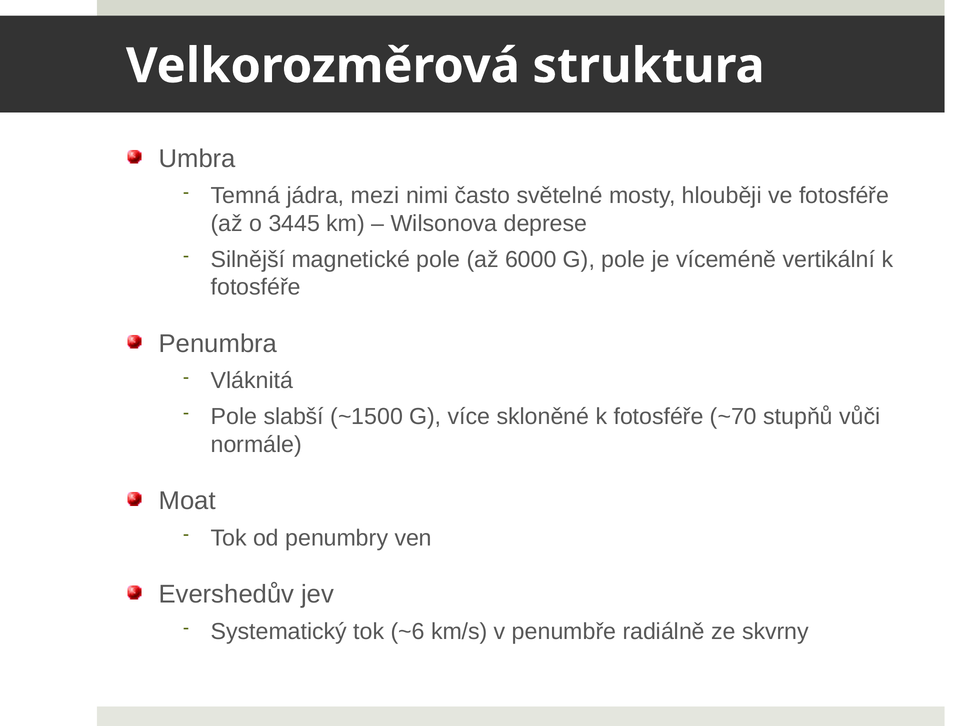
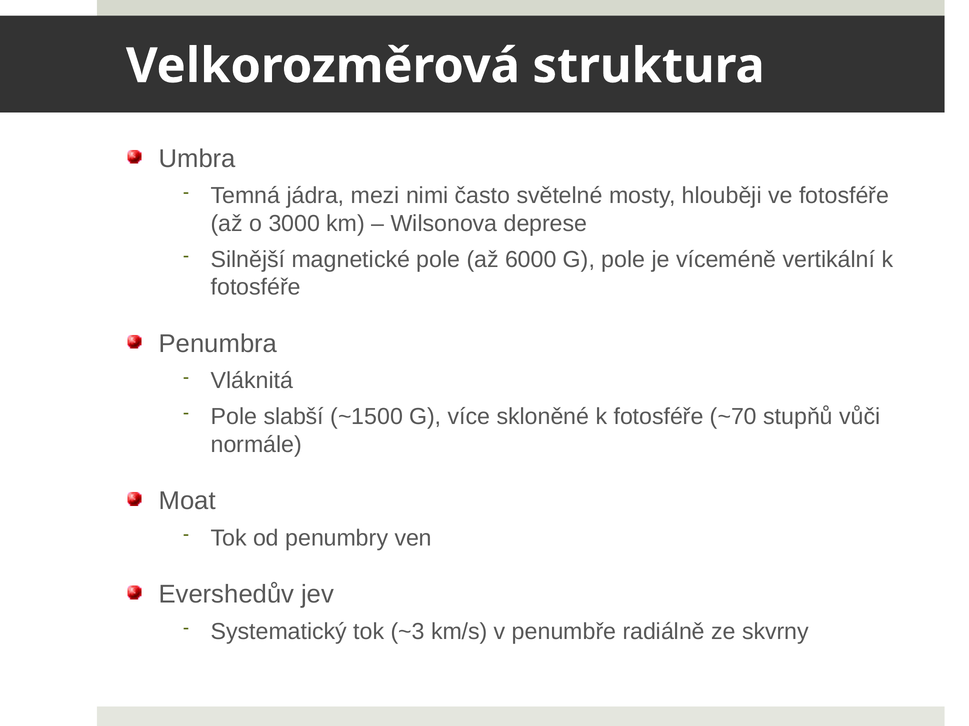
3445: 3445 -> 3000
~6: ~6 -> ~3
